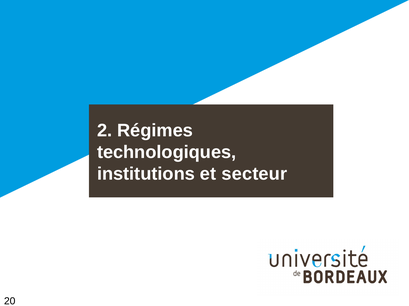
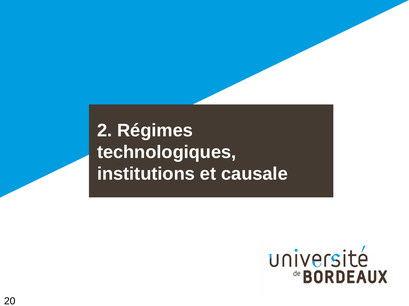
secteur: secteur -> causale
